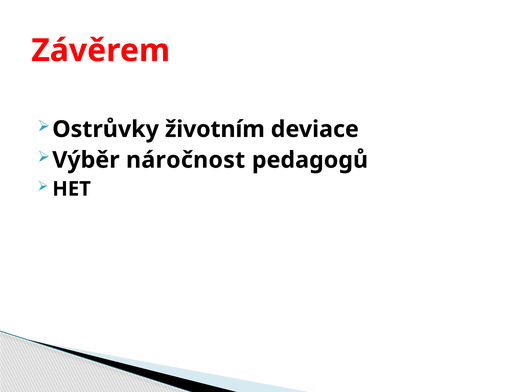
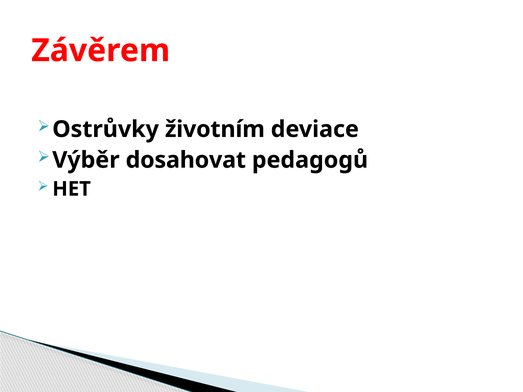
náročnost: náročnost -> dosahovat
